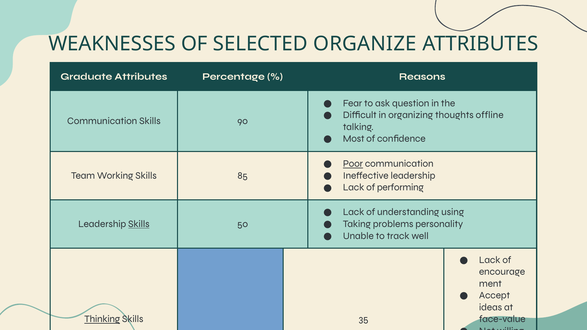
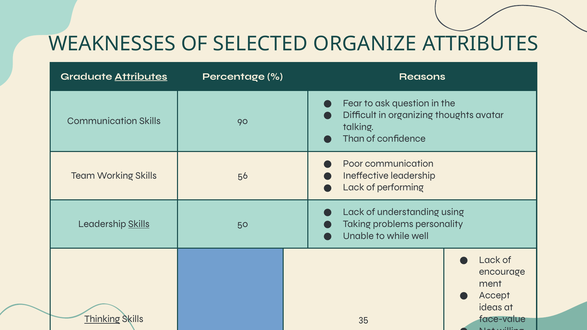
Attributes at (141, 77) underline: none -> present
offline: offline -> avatar
Most: Most -> Than
Poor underline: present -> none
85: 85 -> 56
track: track -> while
